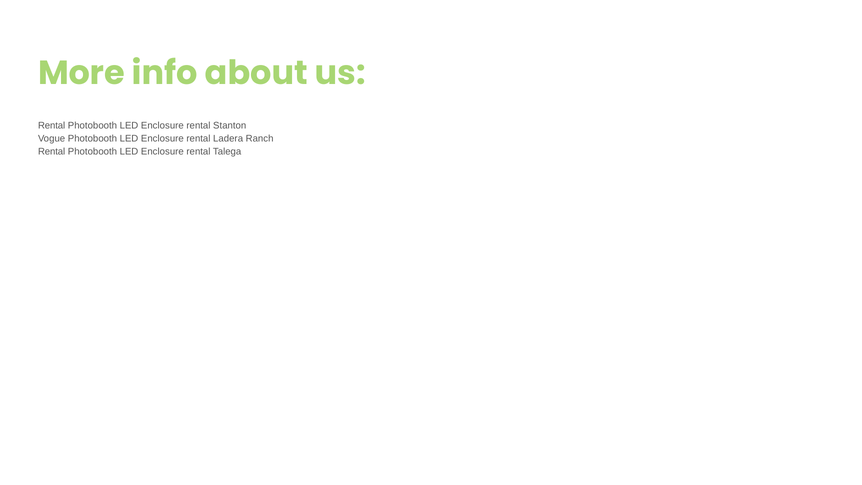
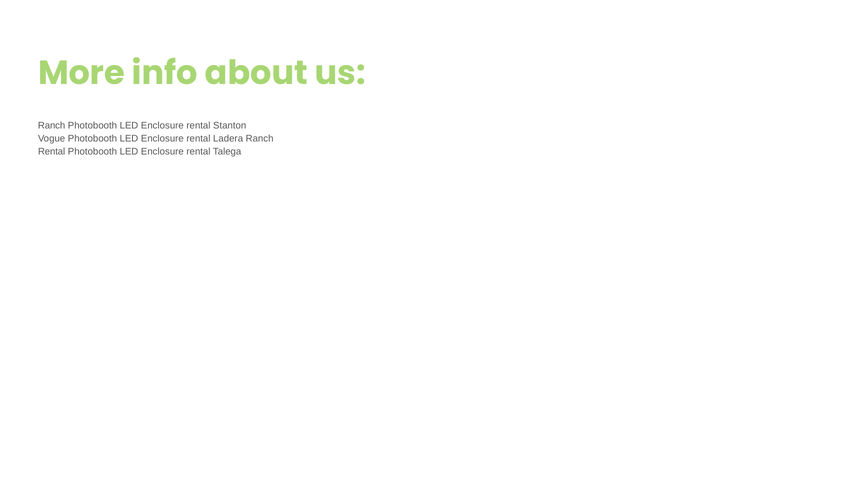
Rental at (52, 125): Rental -> Ranch
